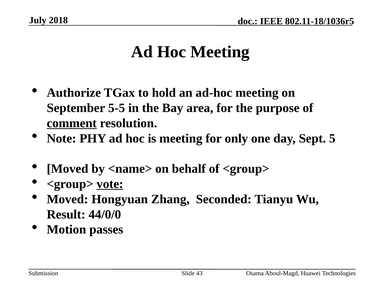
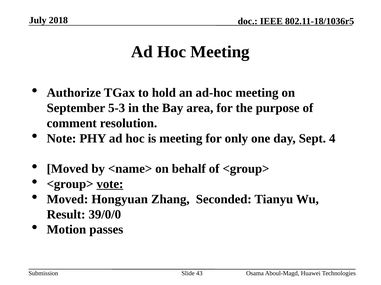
5-5: 5-5 -> 5-3
comment underline: present -> none
5: 5 -> 4
44/0/0: 44/0/0 -> 39/0/0
